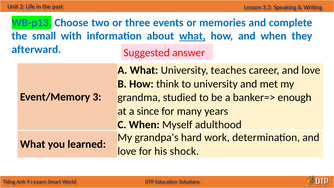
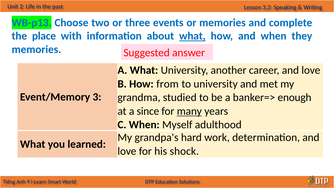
small: small -> place
afterward at (36, 49): afterward -> memories
teaches: teaches -> another
think: think -> from
many underline: none -> present
